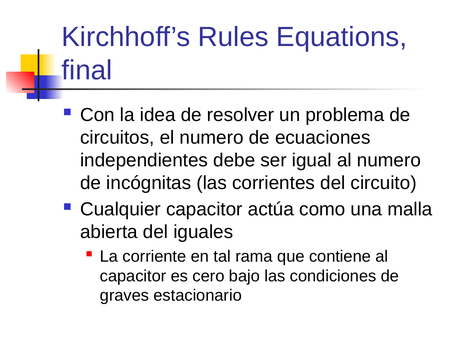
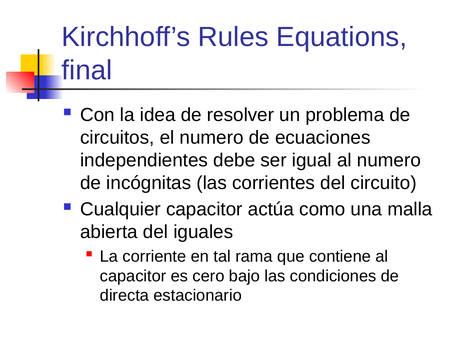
graves: graves -> directa
